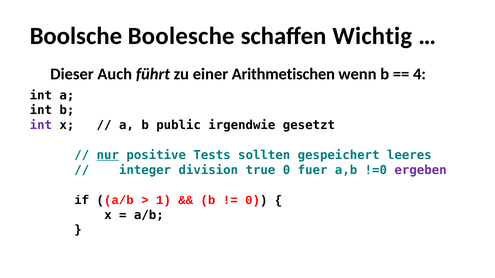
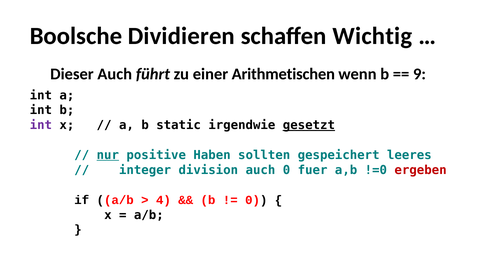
Boolesche: Boolesche -> Dividieren
4: 4 -> 9
public: public -> static
gesetzt underline: none -> present
Tests: Tests -> Haben
division true: true -> auch
ergeben colour: purple -> red
1: 1 -> 4
